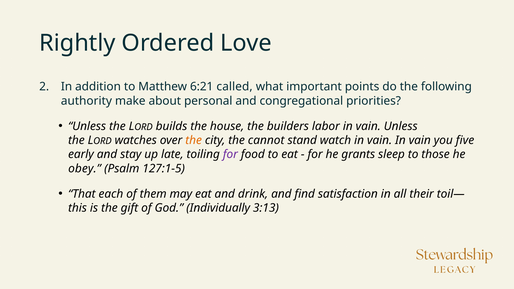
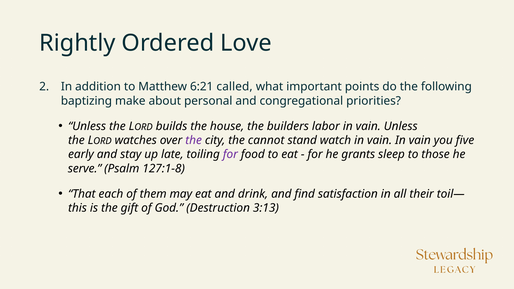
authority: authority -> baptizing
the at (194, 140) colour: orange -> purple
obey: obey -> serve
127:1-5: 127:1-5 -> 127:1-8
Individually: Individually -> Destruction
